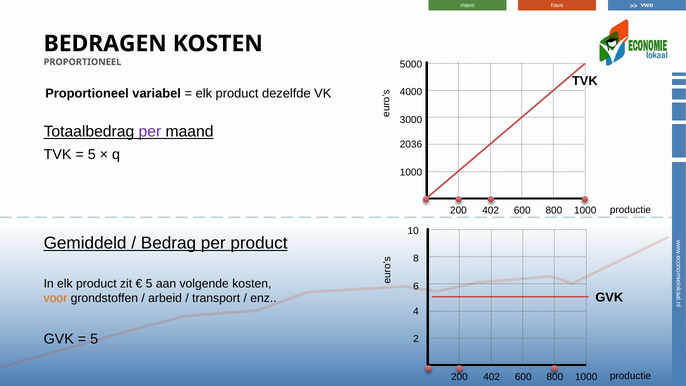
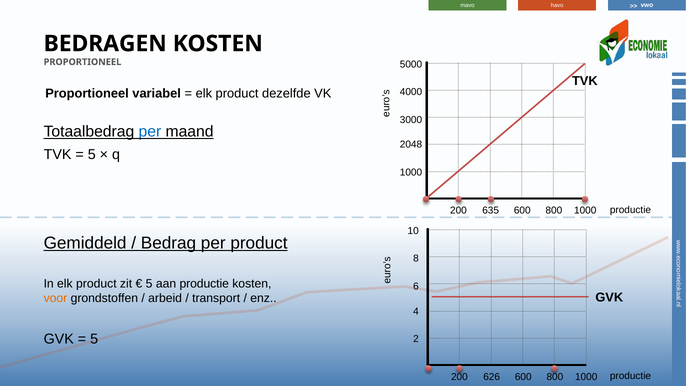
per at (150, 131) colour: purple -> blue
2036: 2036 -> 2048
402 at (491, 210): 402 -> 635
aan volgende: volgende -> productie
402 at (492, 377): 402 -> 626
